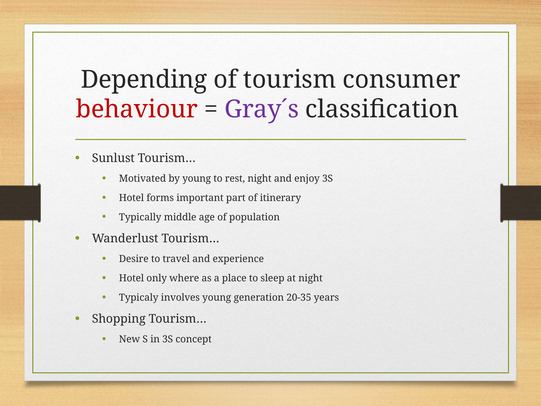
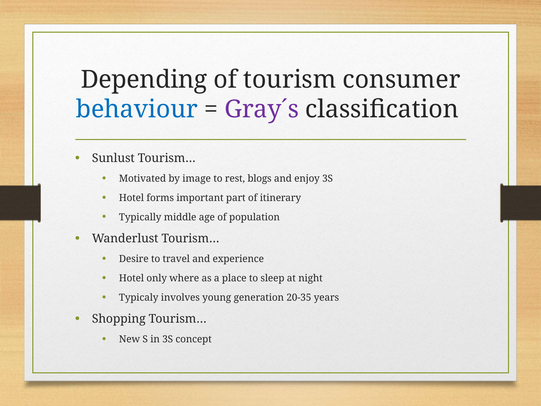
behaviour colour: red -> blue
by young: young -> image
rest night: night -> blogs
